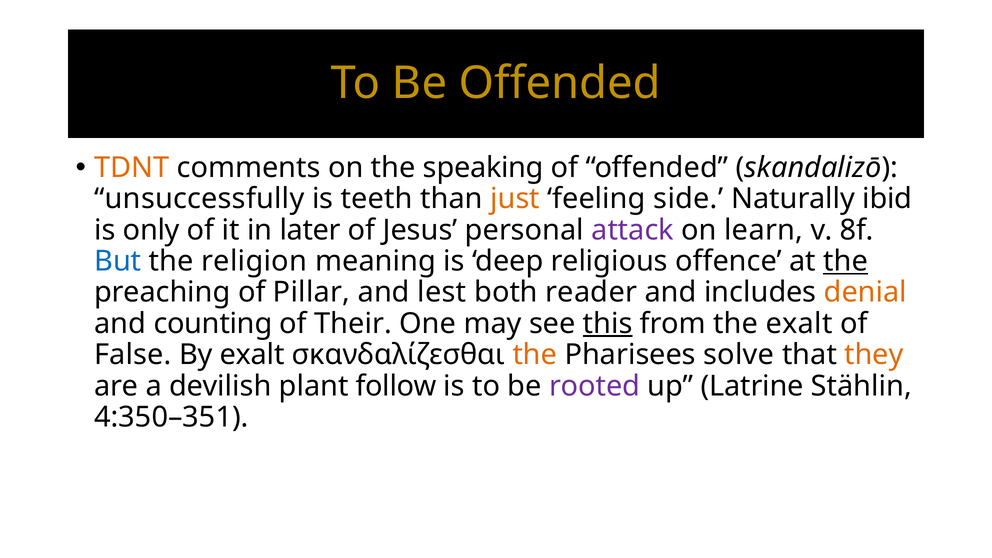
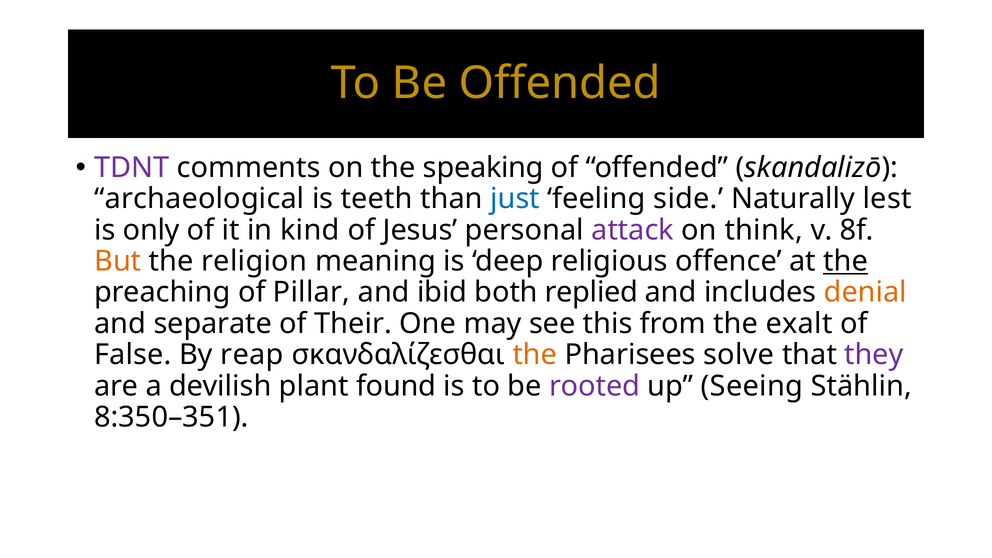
TDNT colour: orange -> purple
unsuccessfully: unsuccessfully -> archaeological
just colour: orange -> blue
ibid: ibid -> lest
later: later -> kind
learn: learn -> think
But colour: blue -> orange
lest: lest -> ibid
reader: reader -> replied
counting: counting -> separate
this underline: present -> none
By exalt: exalt -> reap
they colour: orange -> purple
follow: follow -> found
Latrine: Latrine -> Seeing
4:350–351: 4:350–351 -> 8:350–351
